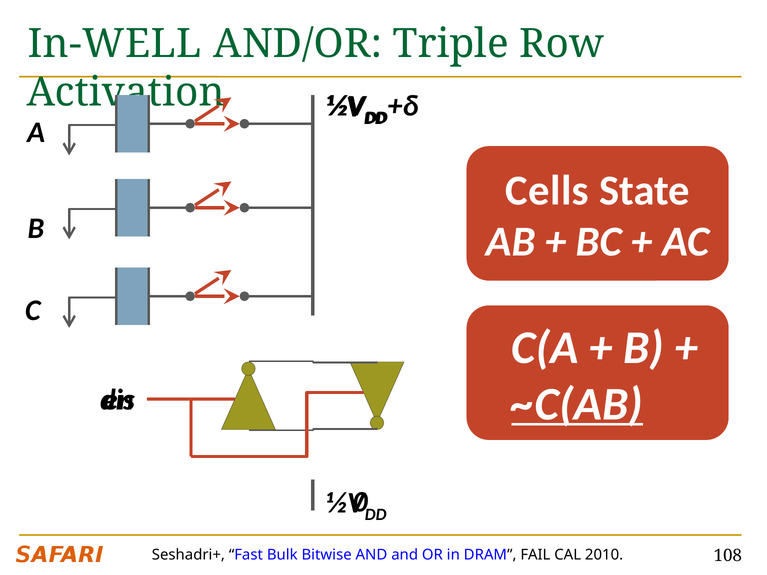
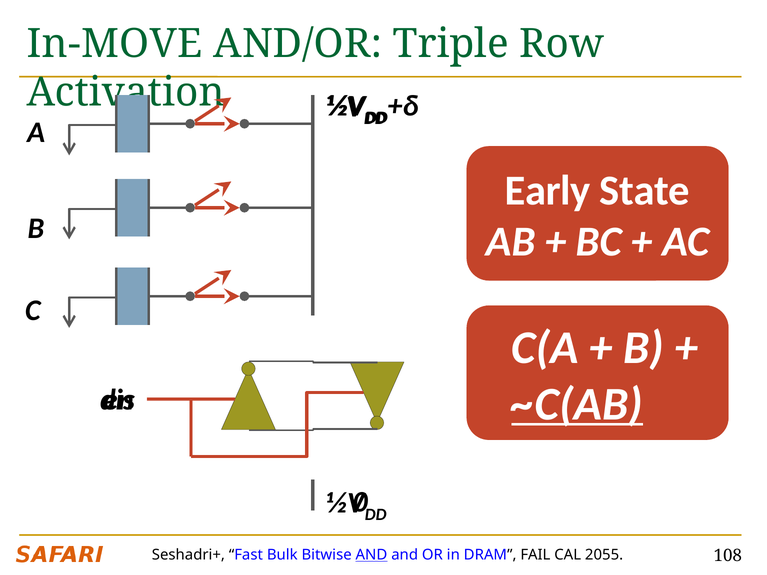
In-WELL: In-WELL -> In-MOVE
Cells: Cells -> Early
AND at (371, 555) underline: none -> present
2010: 2010 -> 2055
